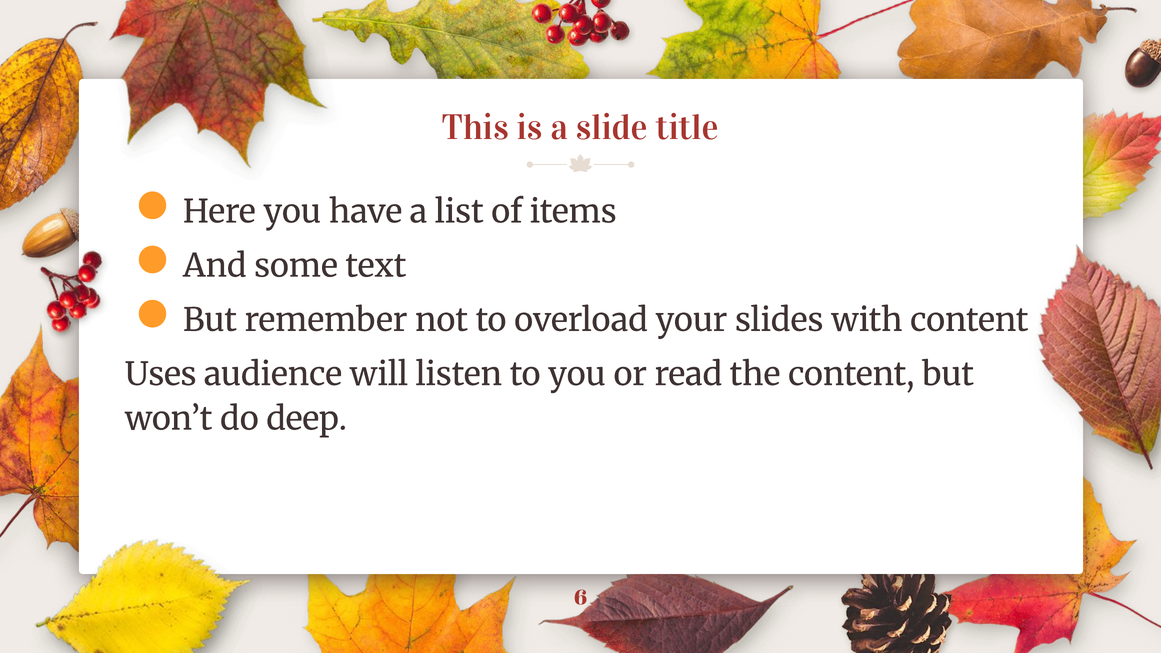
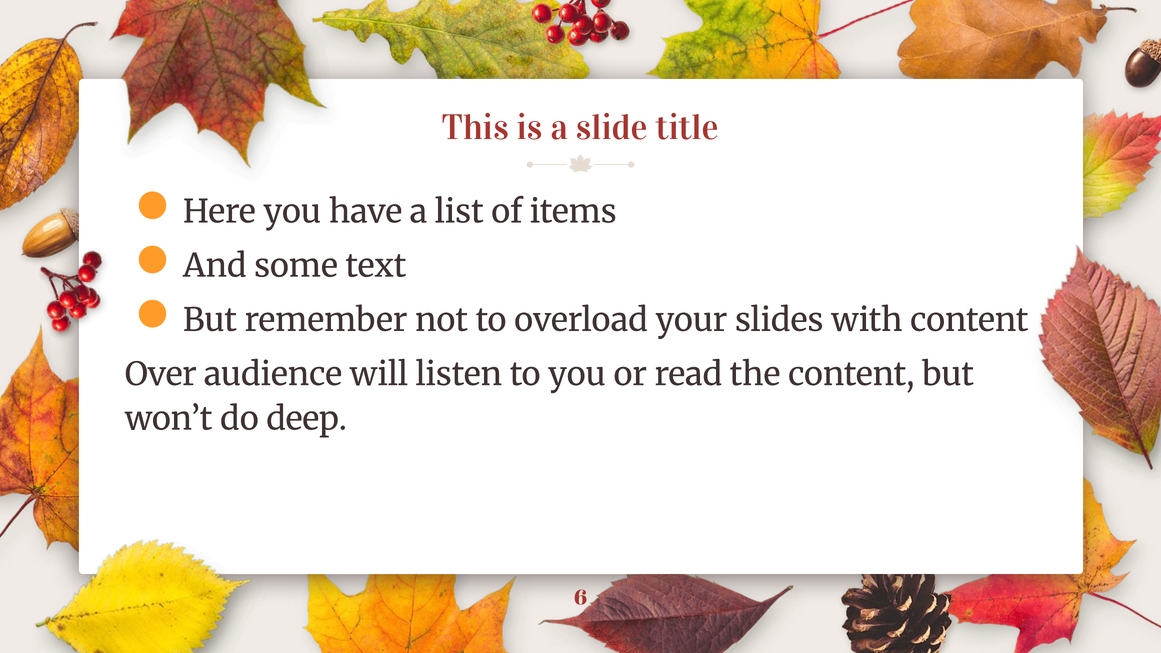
Uses: Uses -> Over
